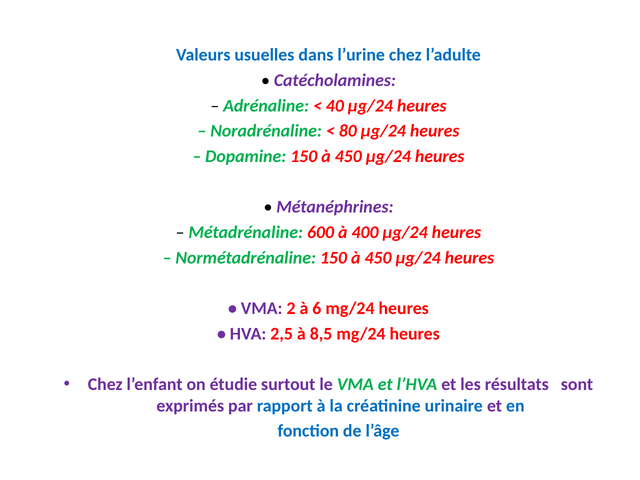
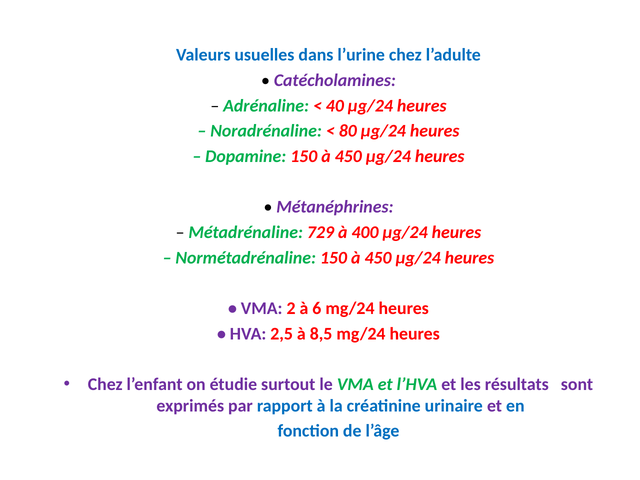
600: 600 -> 729
